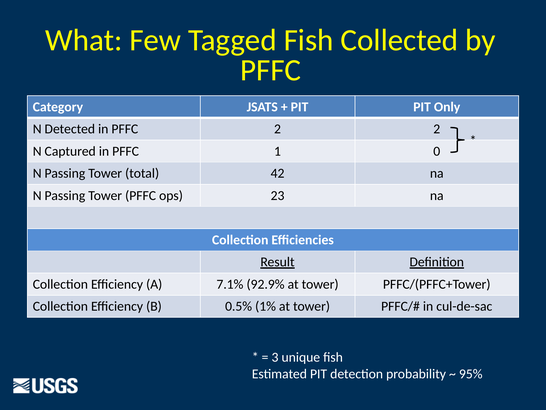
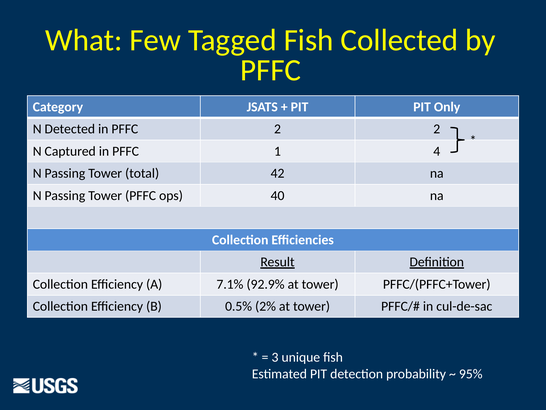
0: 0 -> 4
23: 23 -> 40
1%: 1% -> 2%
